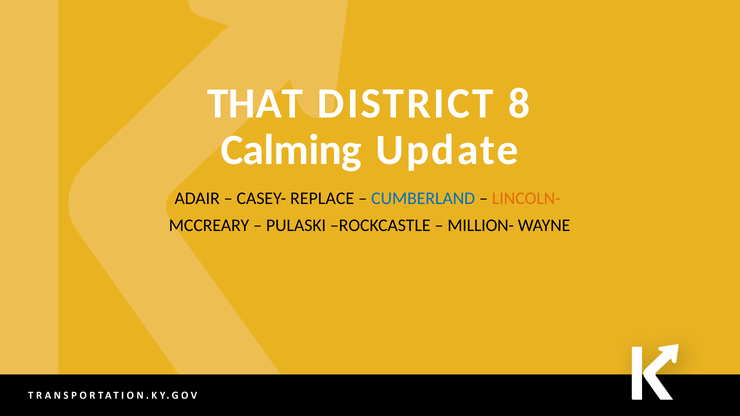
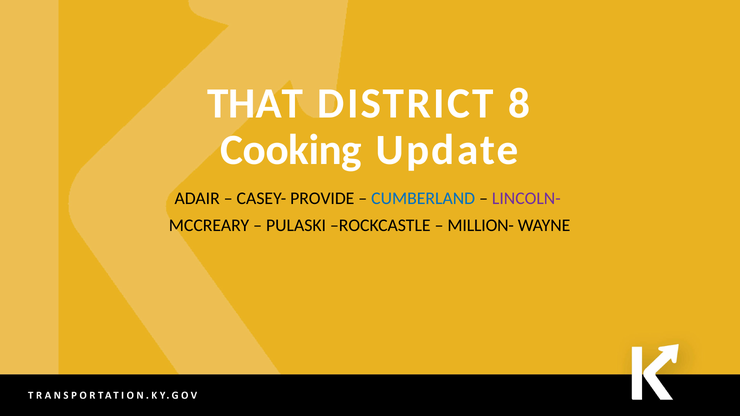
Calming: Calming -> Cooking
REPLACE: REPLACE -> PROVIDE
LINCOLN- colour: orange -> purple
